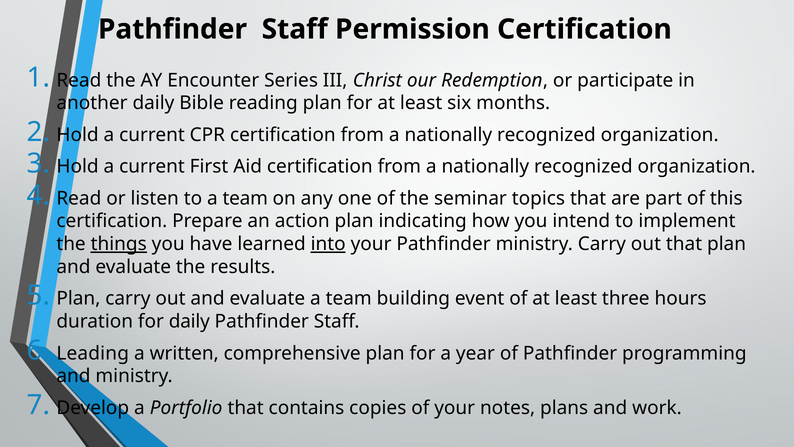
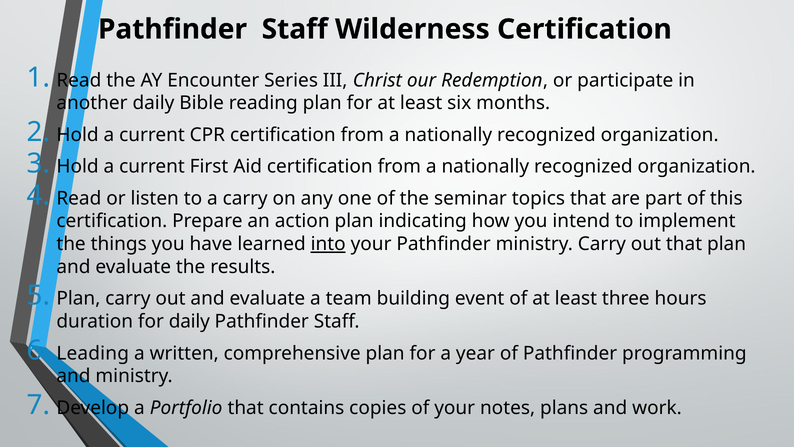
Permission: Permission -> Wilderness
to a team: team -> carry
things underline: present -> none
